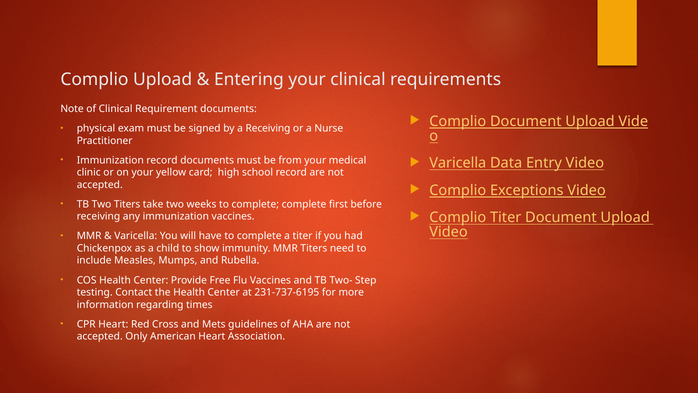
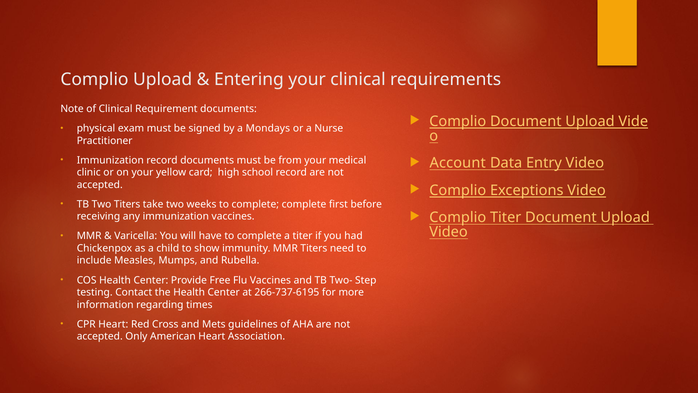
a Receiving: Receiving -> Mondays
Varicella at (458, 163): Varicella -> Account
231-737-6195: 231-737-6195 -> 266-737-6195
